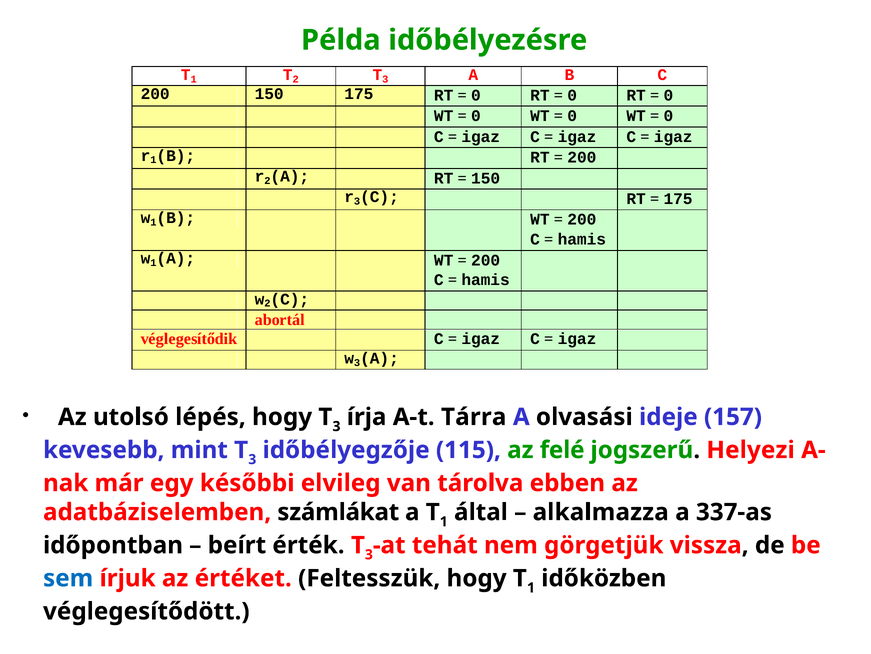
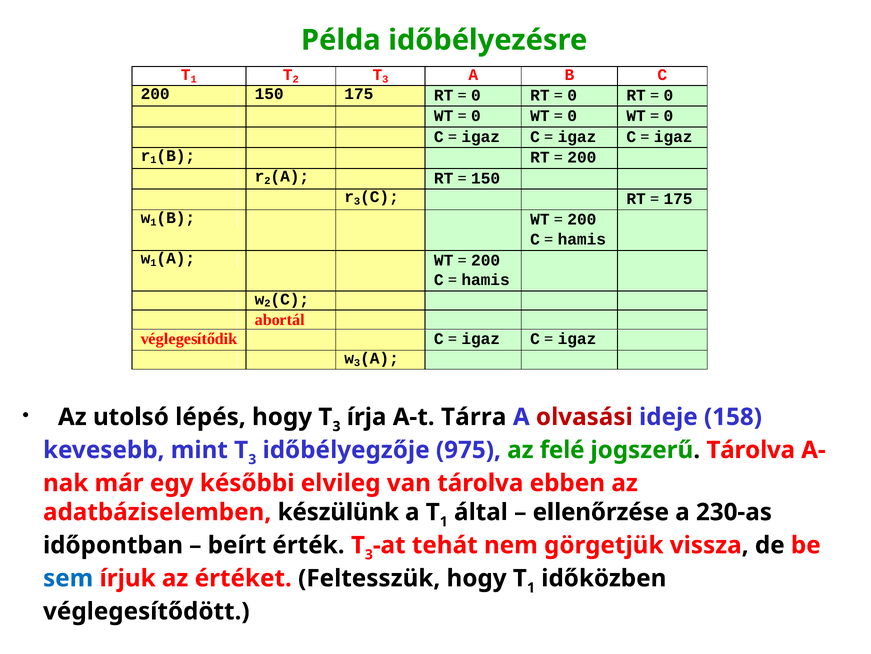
olvasási colour: black -> red
157: 157 -> 158
115: 115 -> 975
jogszerű Helyezi: Helyezi -> Tárolva
számlákat: számlákat -> készülünk
alkalmazza: alkalmazza -> ellenőrzése
337-as: 337-as -> 230-as
